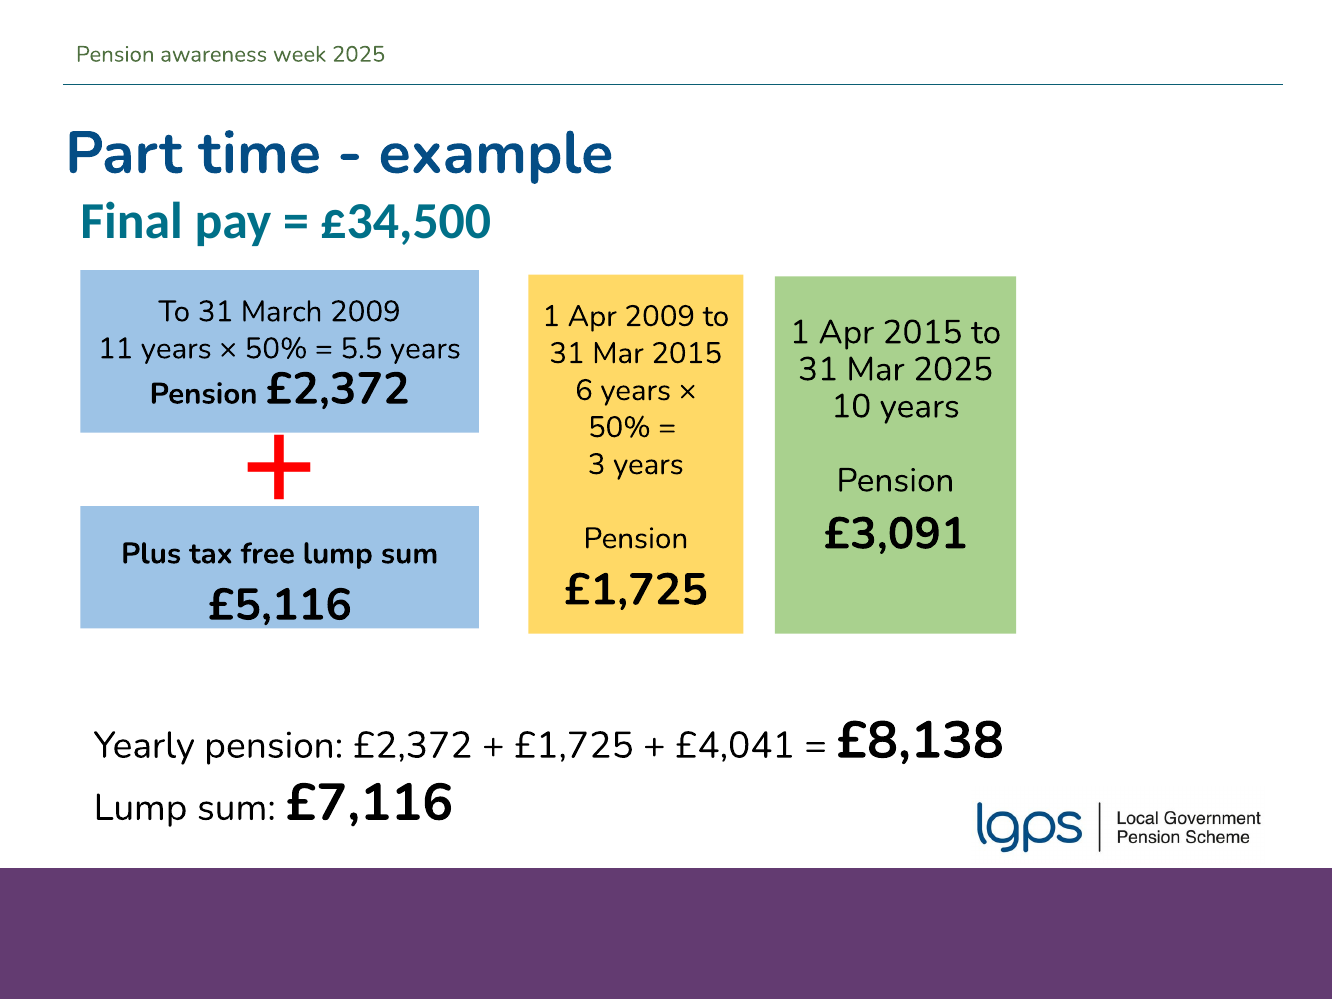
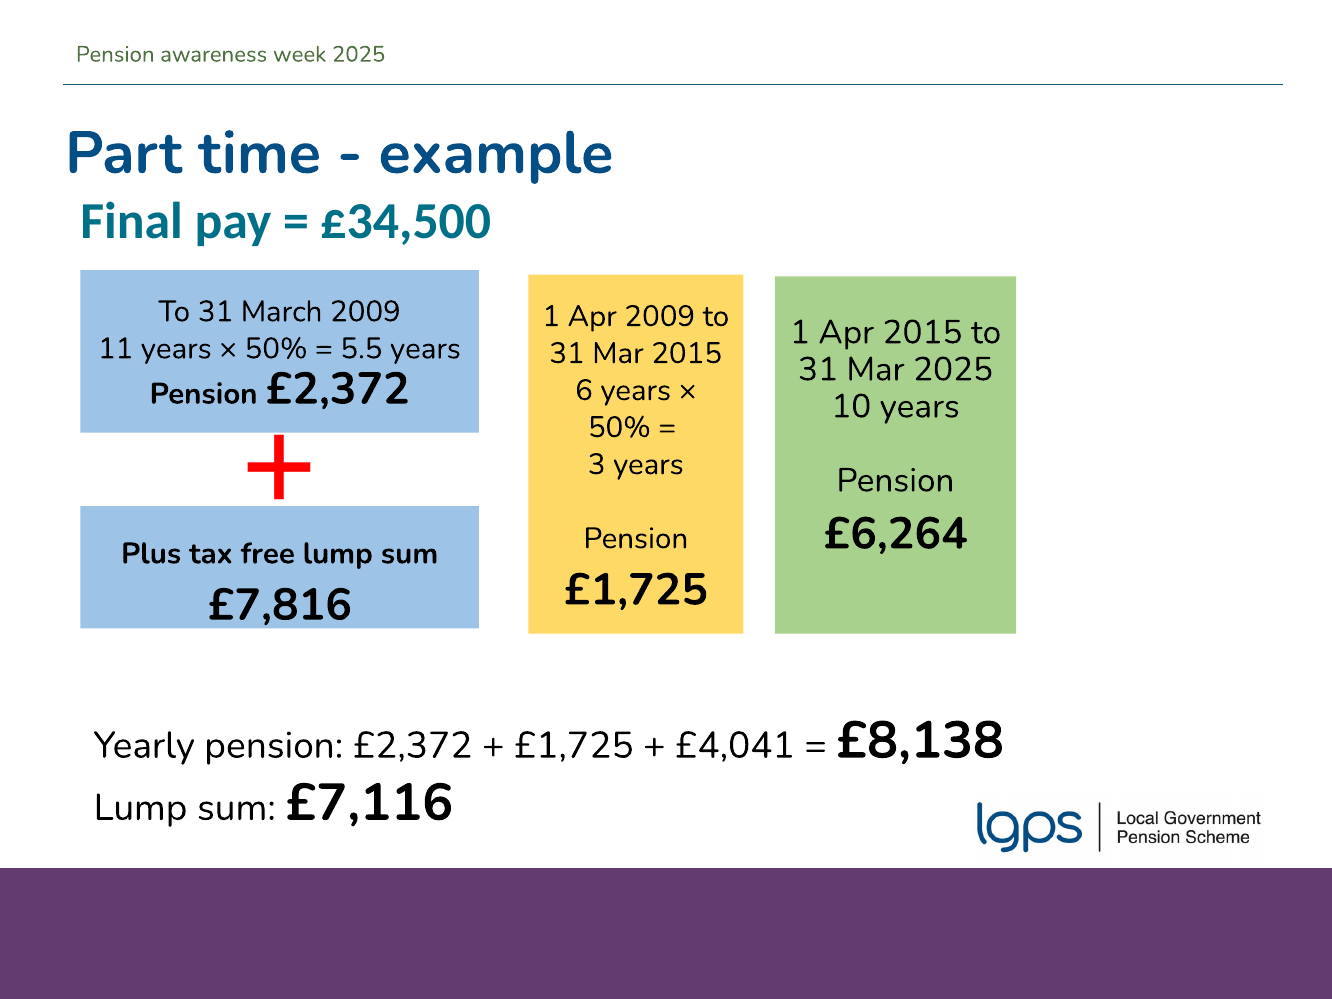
£3,091: £3,091 -> £6,264
£5,116: £5,116 -> £7,816
